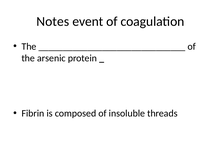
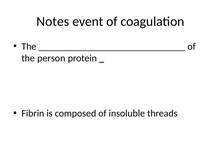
arsenic: arsenic -> person
